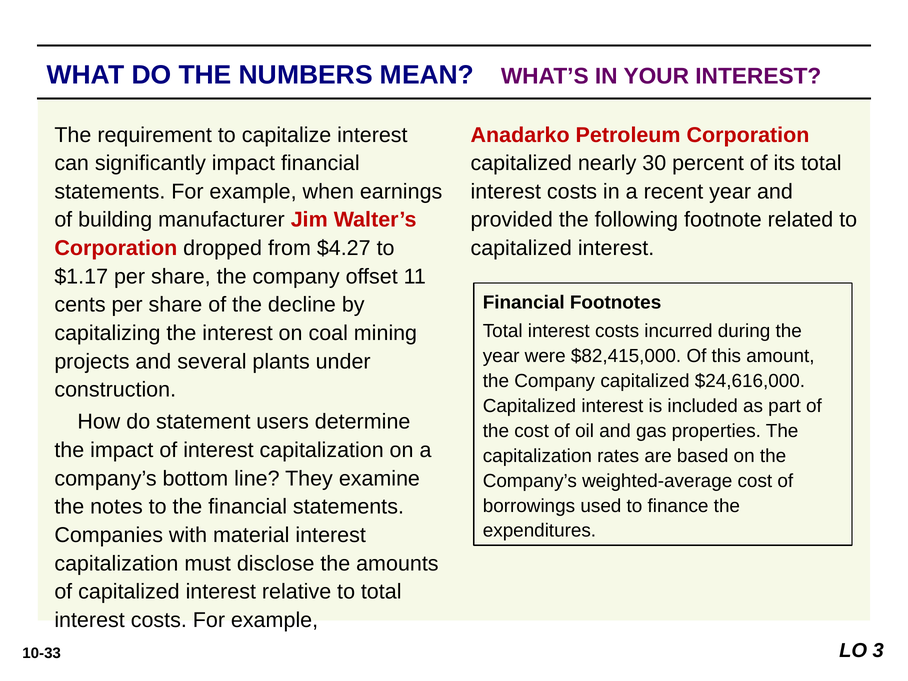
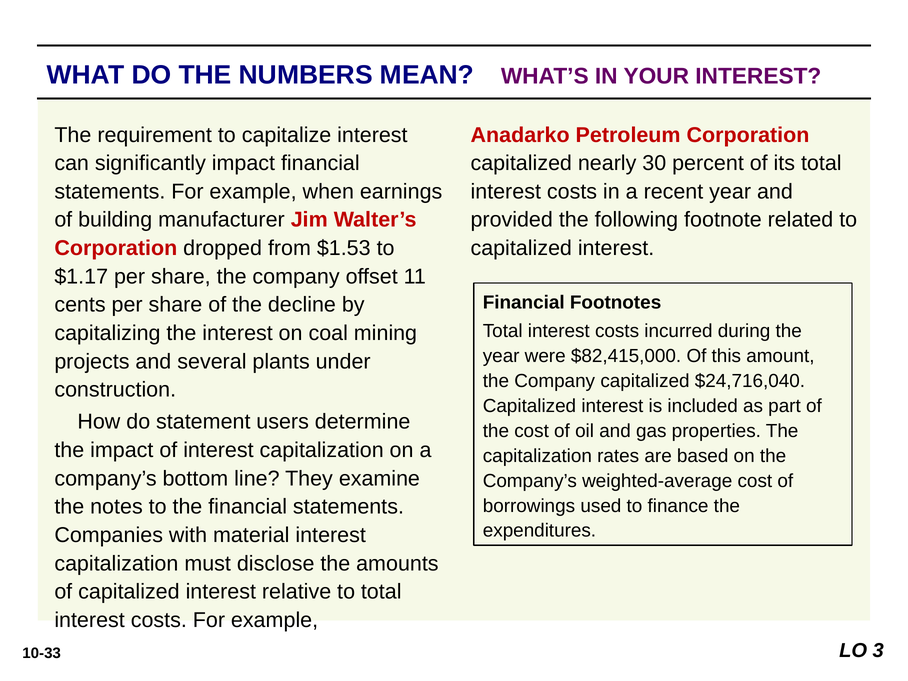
$4.27: $4.27 -> $1.53
$24,616,000: $24,616,000 -> $24,716,040
